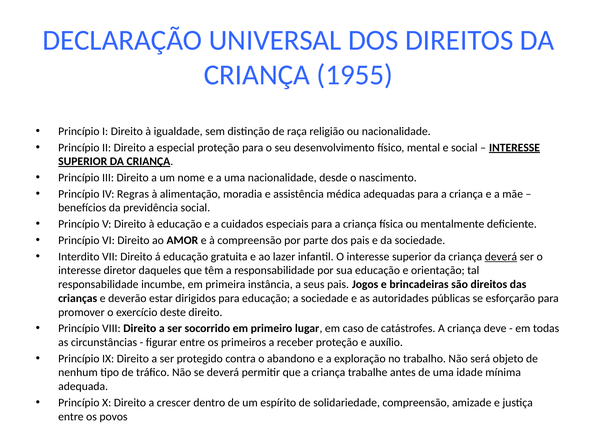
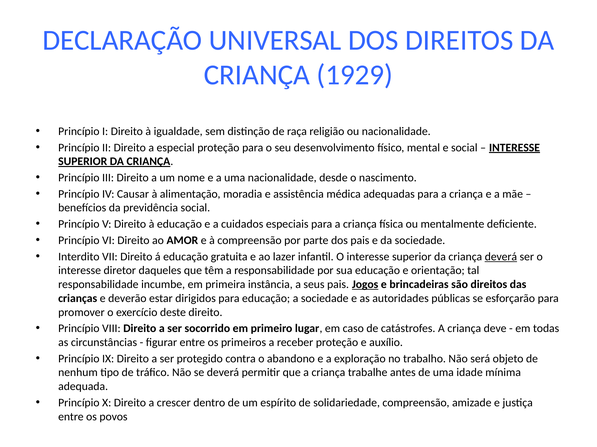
1955: 1955 -> 1929
Regras: Regras -> Causar
Jogos underline: none -> present
